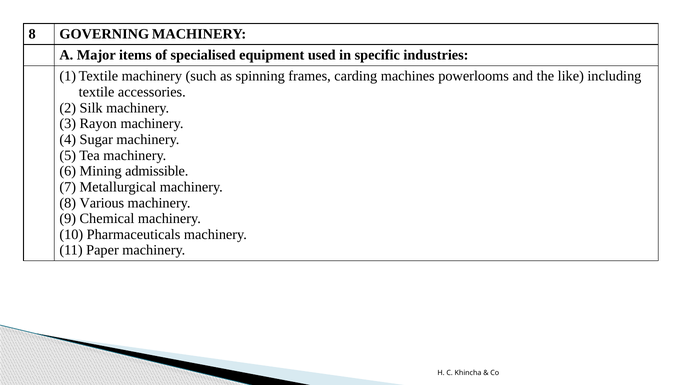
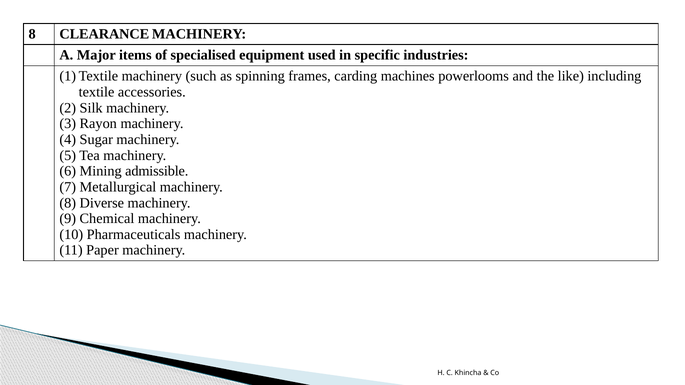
GOVERNING: GOVERNING -> CLEARANCE
Various: Various -> Diverse
